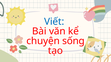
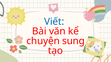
sống: sống -> sung
